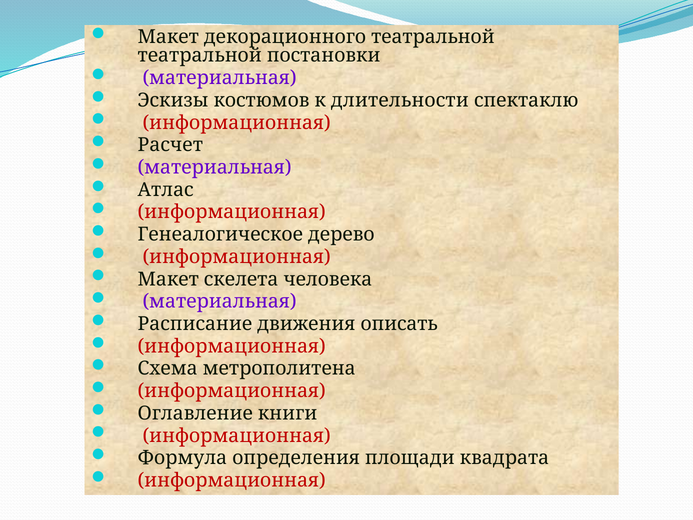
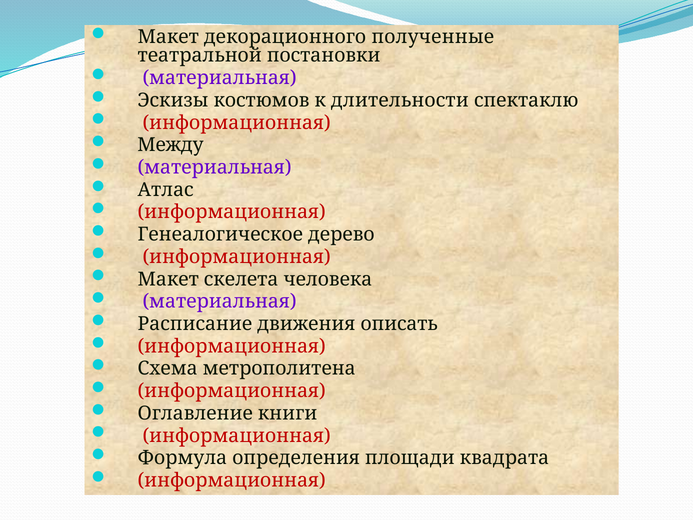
декорационного театральной: театральной -> полученные
Расчет: Расчет -> Между
